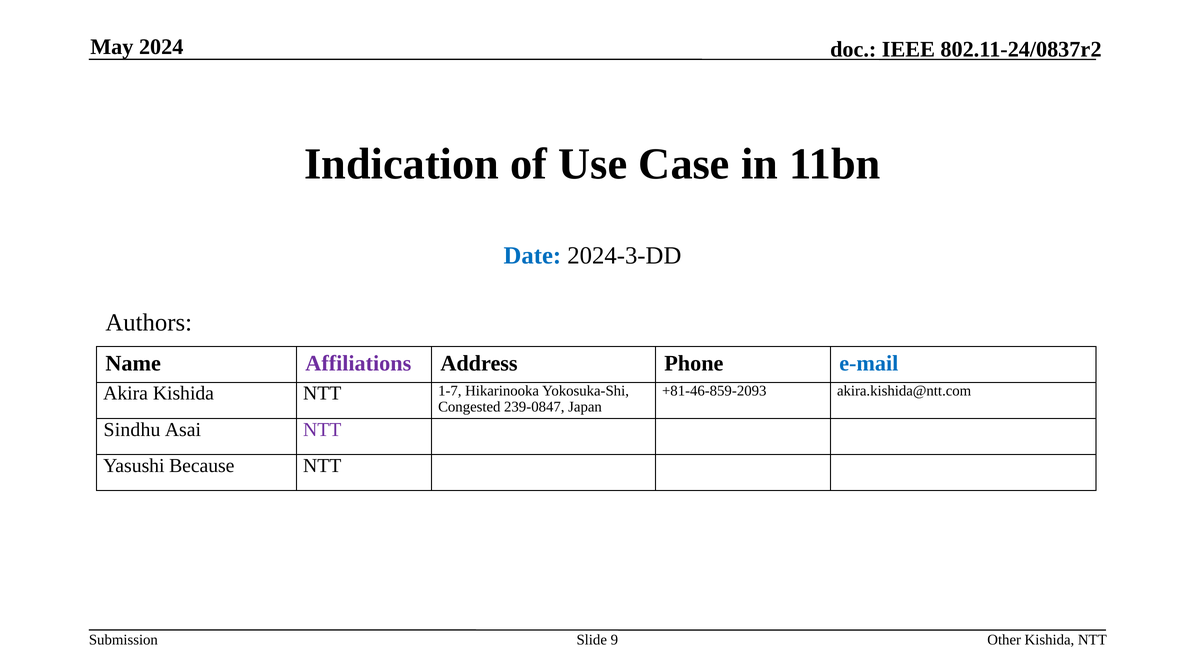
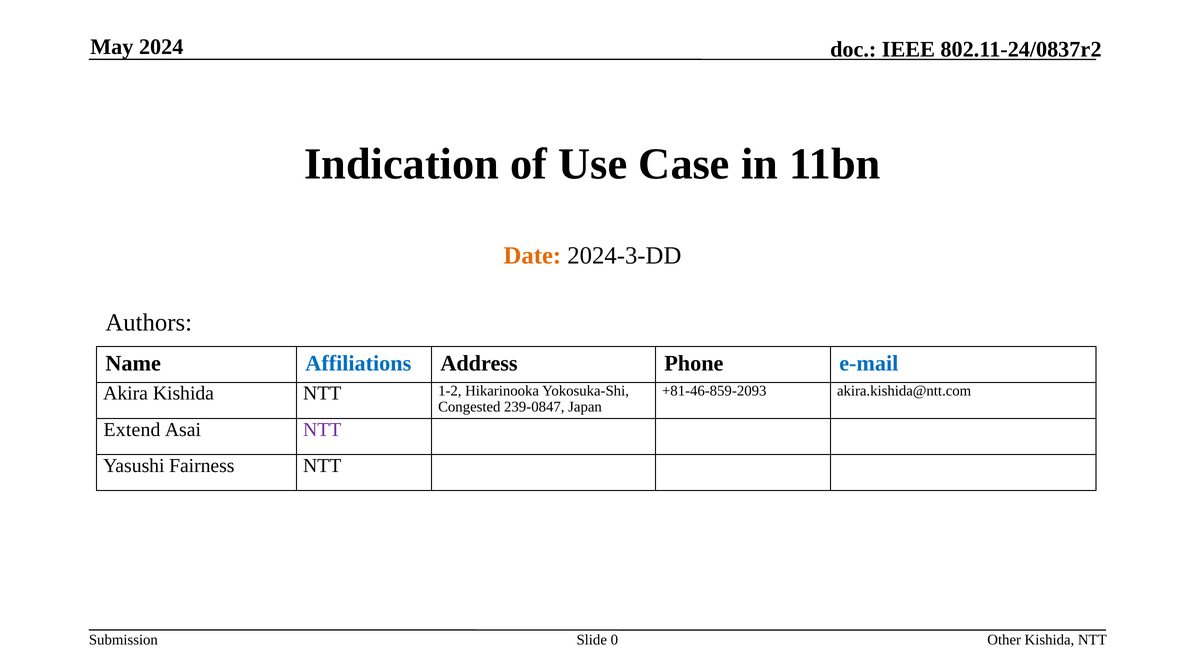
Date colour: blue -> orange
Affiliations colour: purple -> blue
1-7: 1-7 -> 1-2
Sindhu: Sindhu -> Extend
Because: Because -> Fairness
9: 9 -> 0
